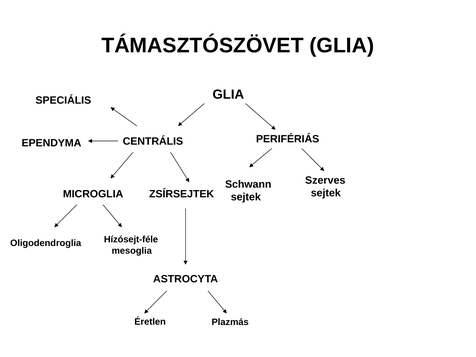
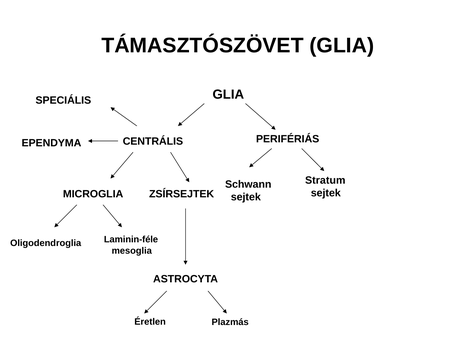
Szerves: Szerves -> Stratum
Hízósejt-féle: Hízósejt-féle -> Laminin-féle
